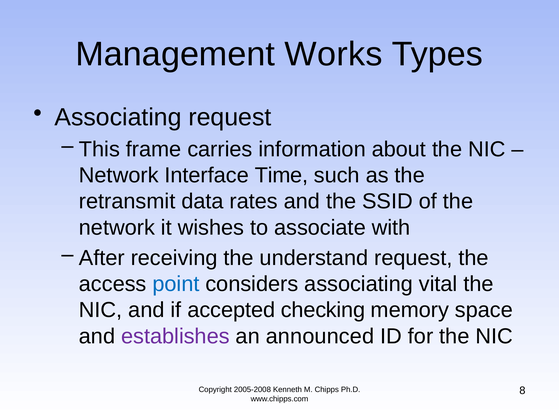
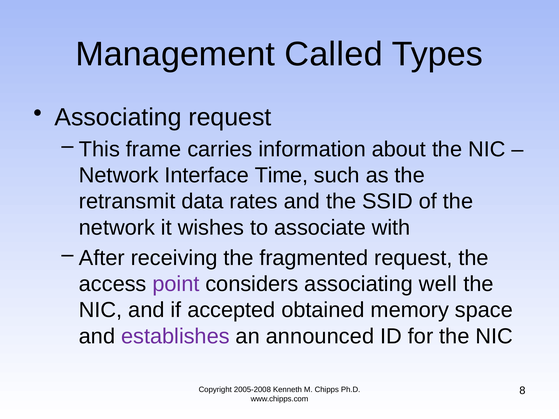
Works: Works -> Called
understand: understand -> fragmented
point colour: blue -> purple
vital: vital -> well
checking: checking -> obtained
